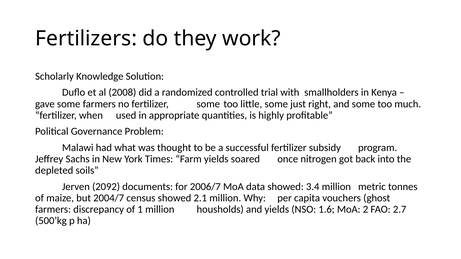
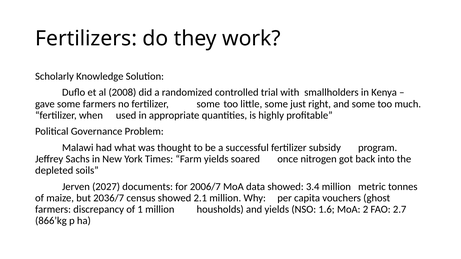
2092: 2092 -> 2027
2004/7: 2004/7 -> 2036/7
500’kg: 500’kg -> 866’kg
